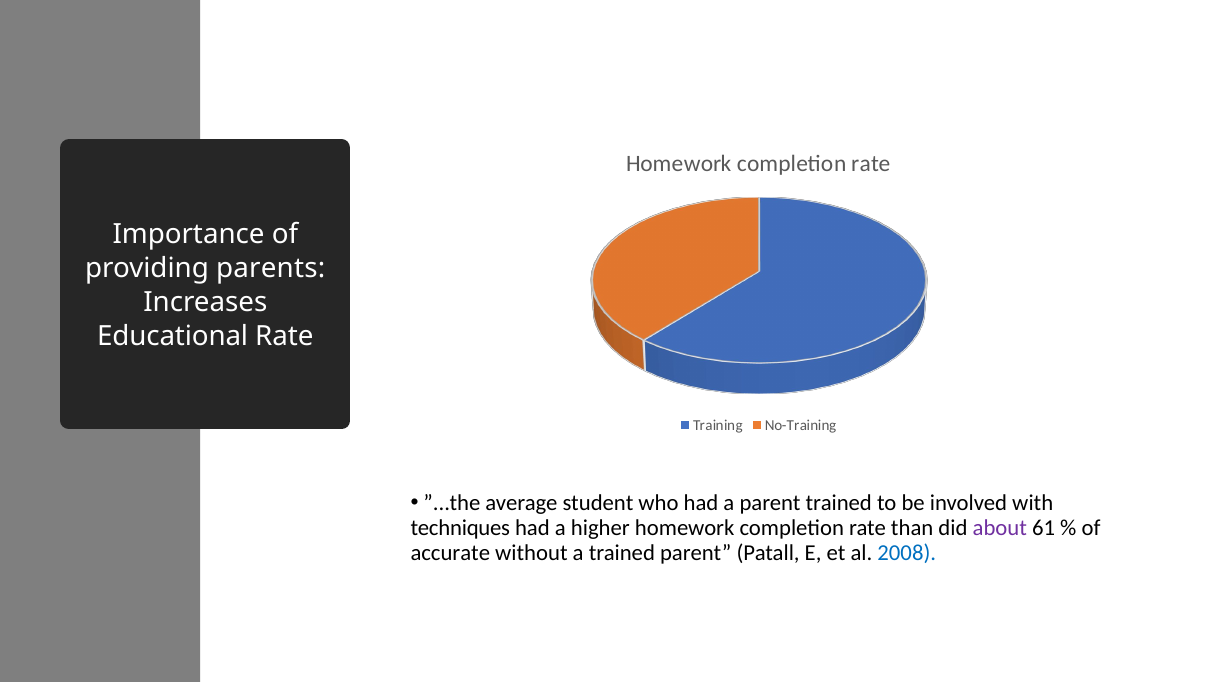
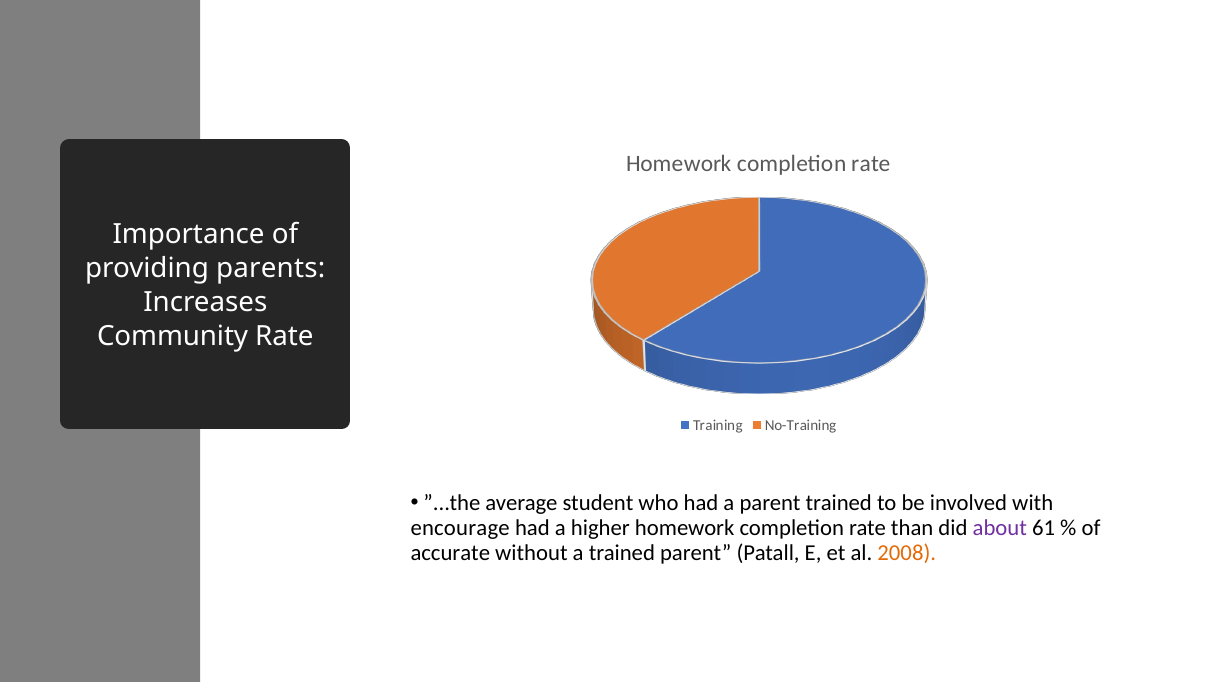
Educational: Educational -> Community
techniques: techniques -> encourage
2008 colour: blue -> orange
